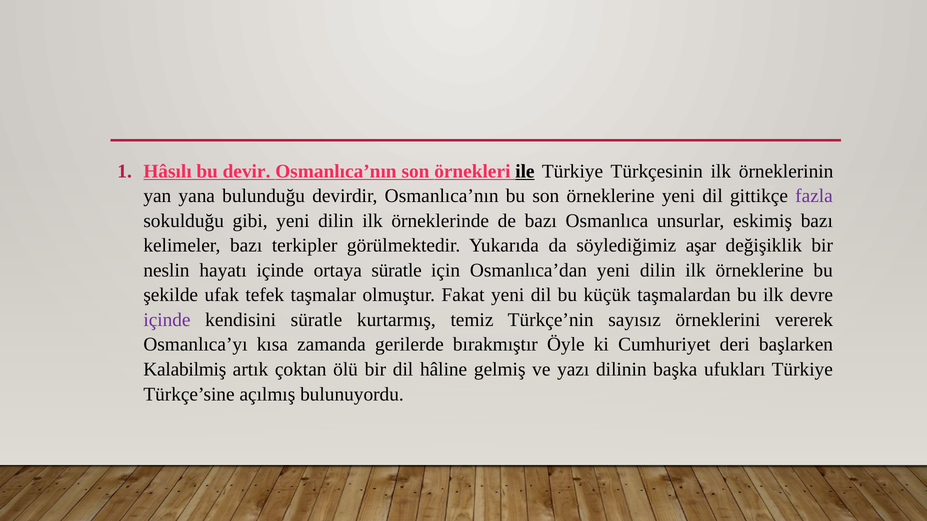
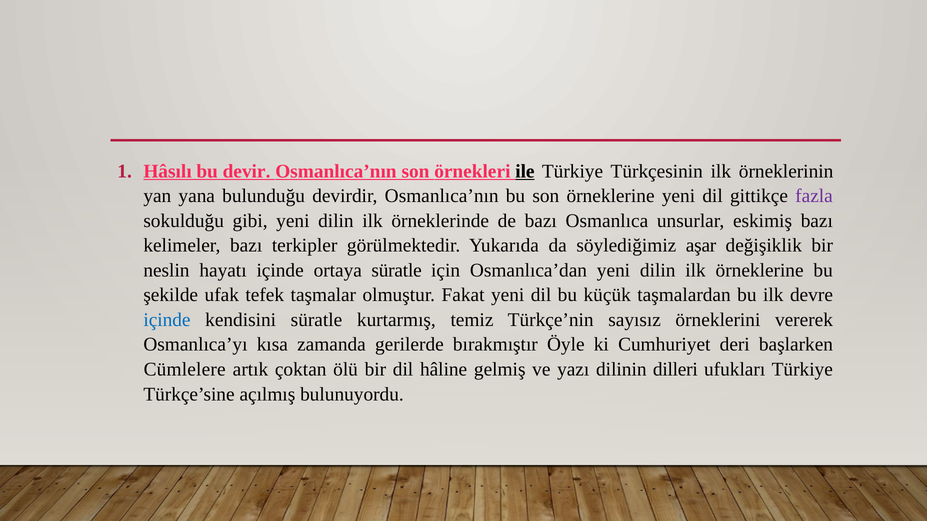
içinde at (167, 320) colour: purple -> blue
Kalabilmiş: Kalabilmiş -> Cümlelere
başka: başka -> dilleri
